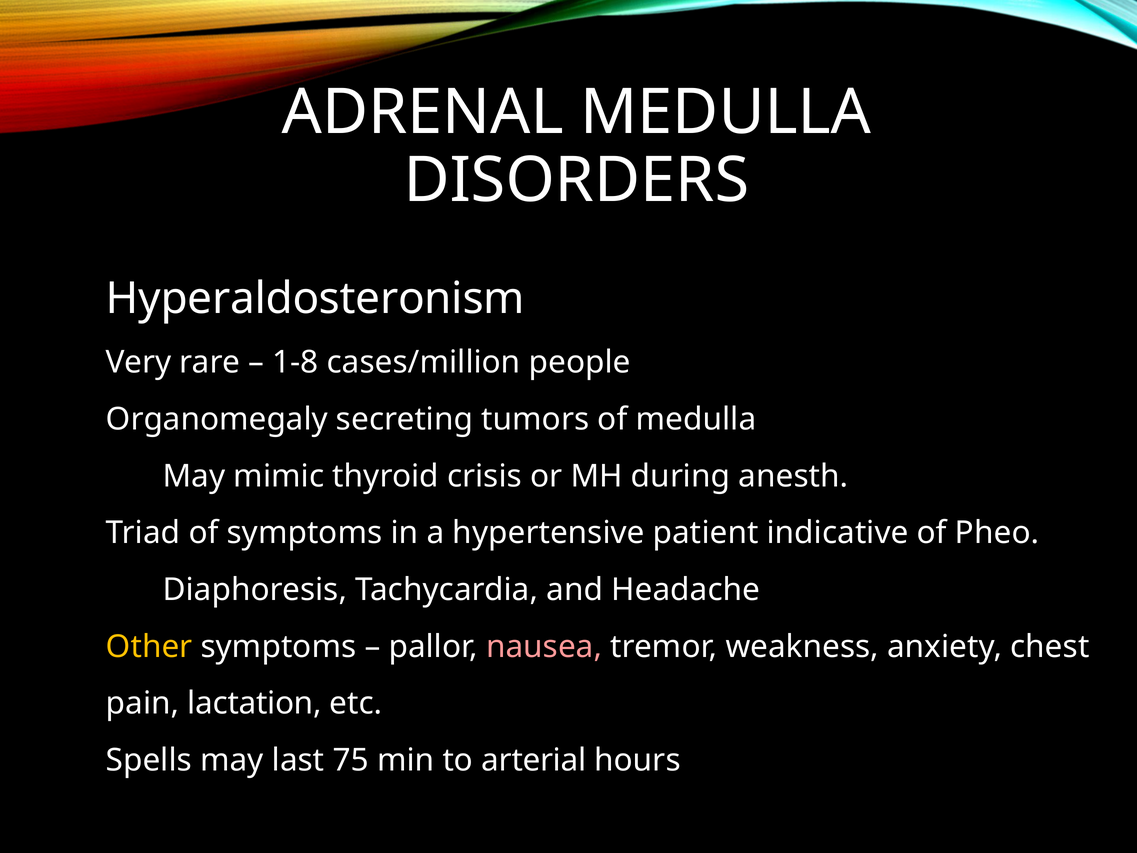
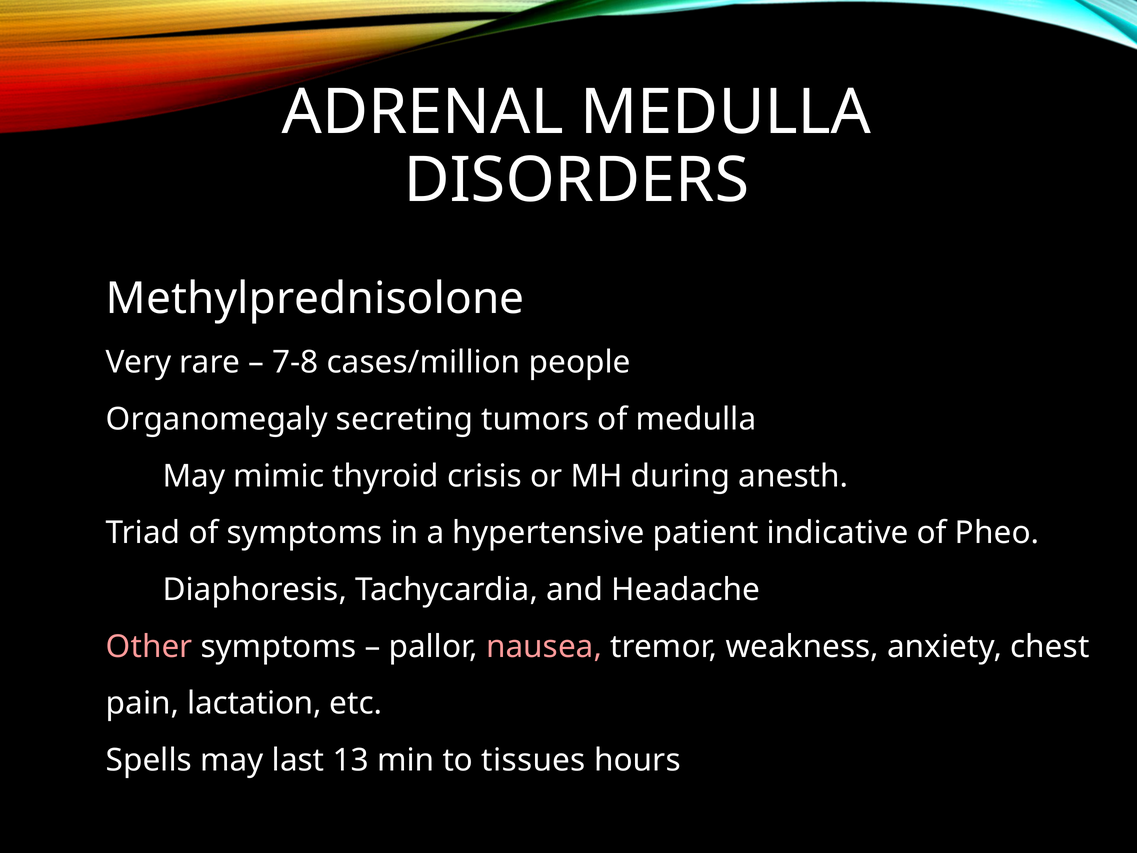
Hyperaldosteronism: Hyperaldosteronism -> Methylprednisolone
1-8: 1-8 -> 7-8
Other colour: yellow -> pink
75: 75 -> 13
arterial: arterial -> tissues
